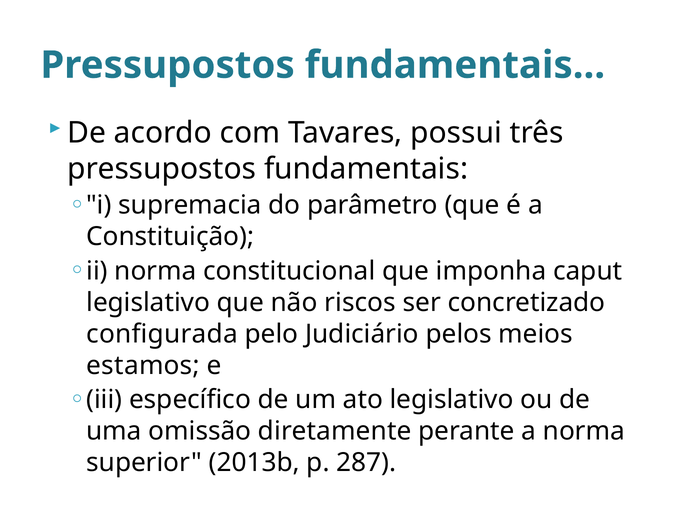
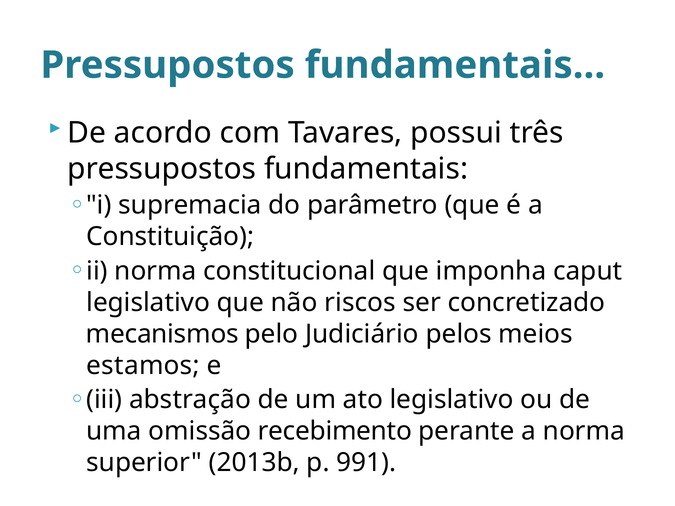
configurada: configurada -> mecanismos
específico: específico -> abstração
diretamente: diretamente -> recebimento
287: 287 -> 991
